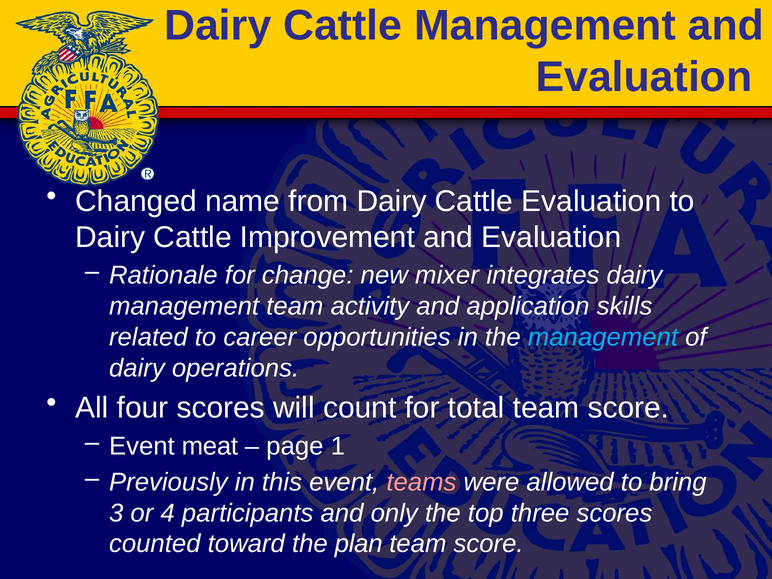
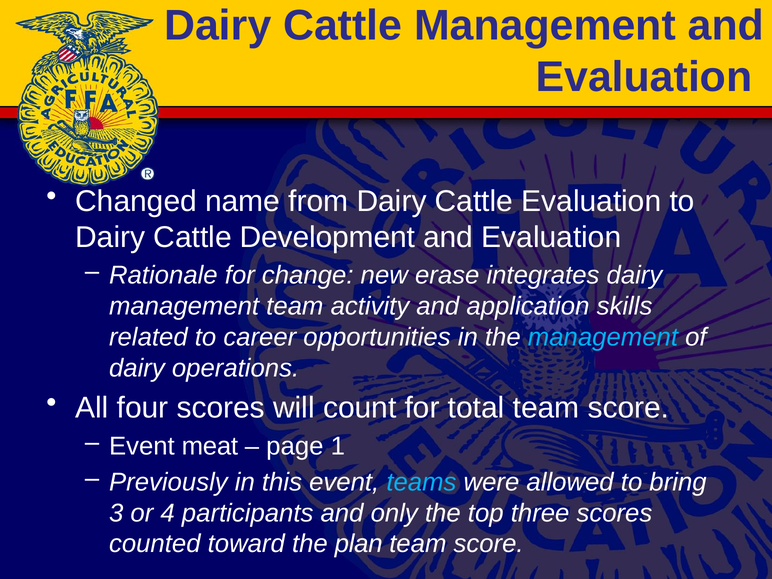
Improvement: Improvement -> Development
mixer: mixer -> erase
teams colour: pink -> light blue
